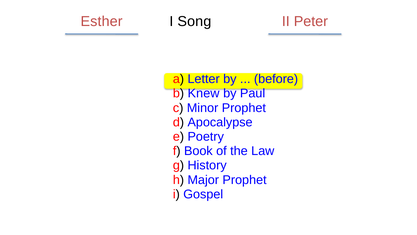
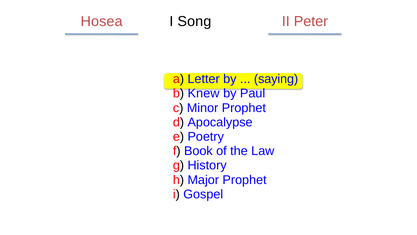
Esther: Esther -> Hosea
before: before -> saying
